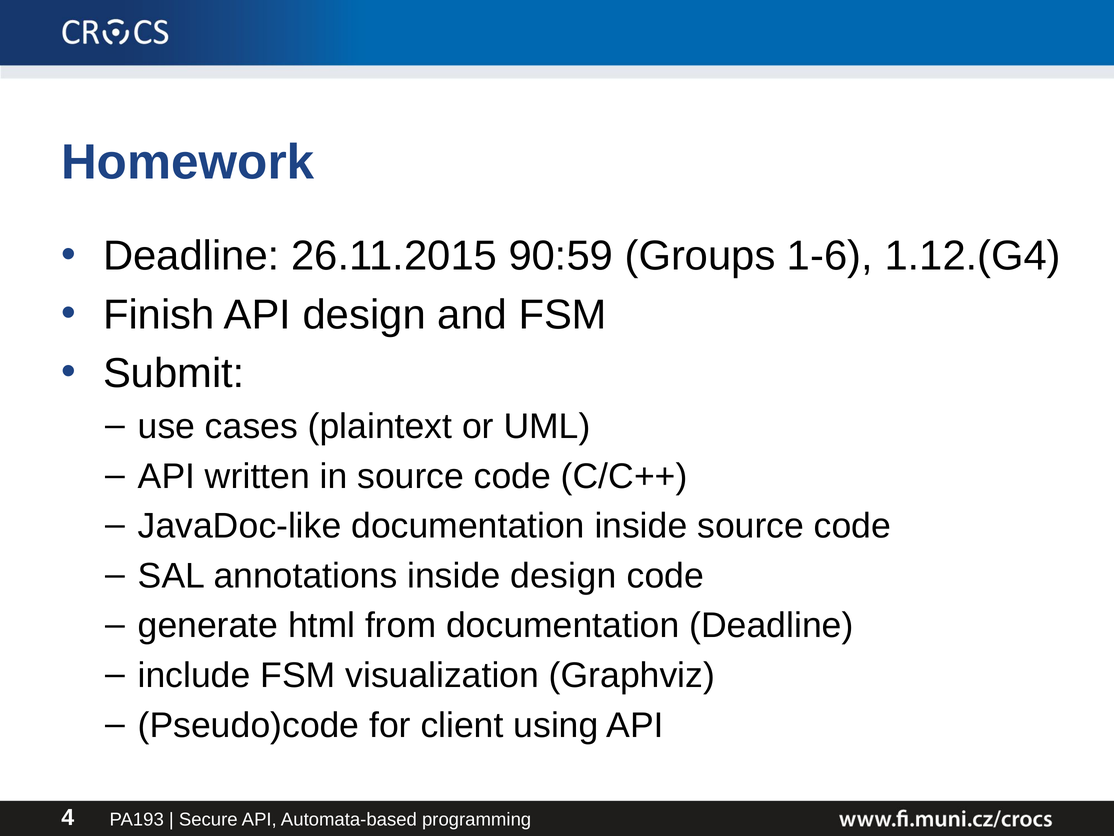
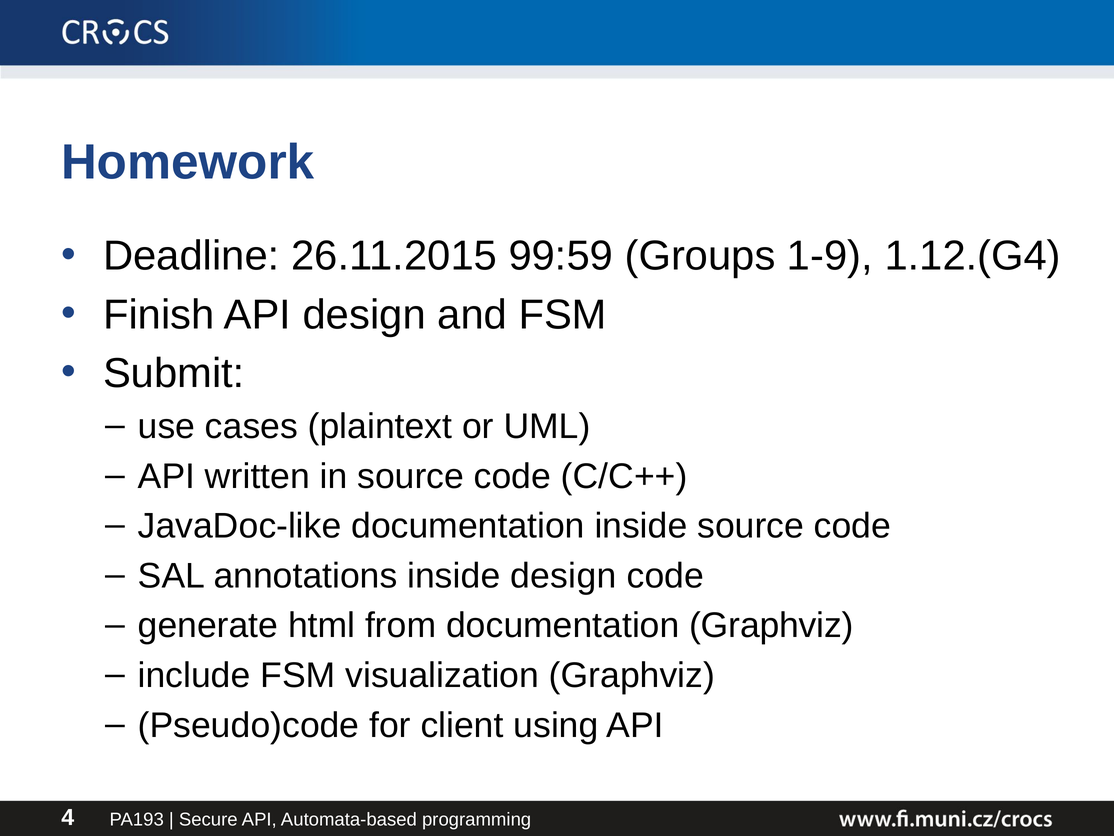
90:59: 90:59 -> 99:59
1-6: 1-6 -> 1-9
documentation Deadline: Deadline -> Graphviz
